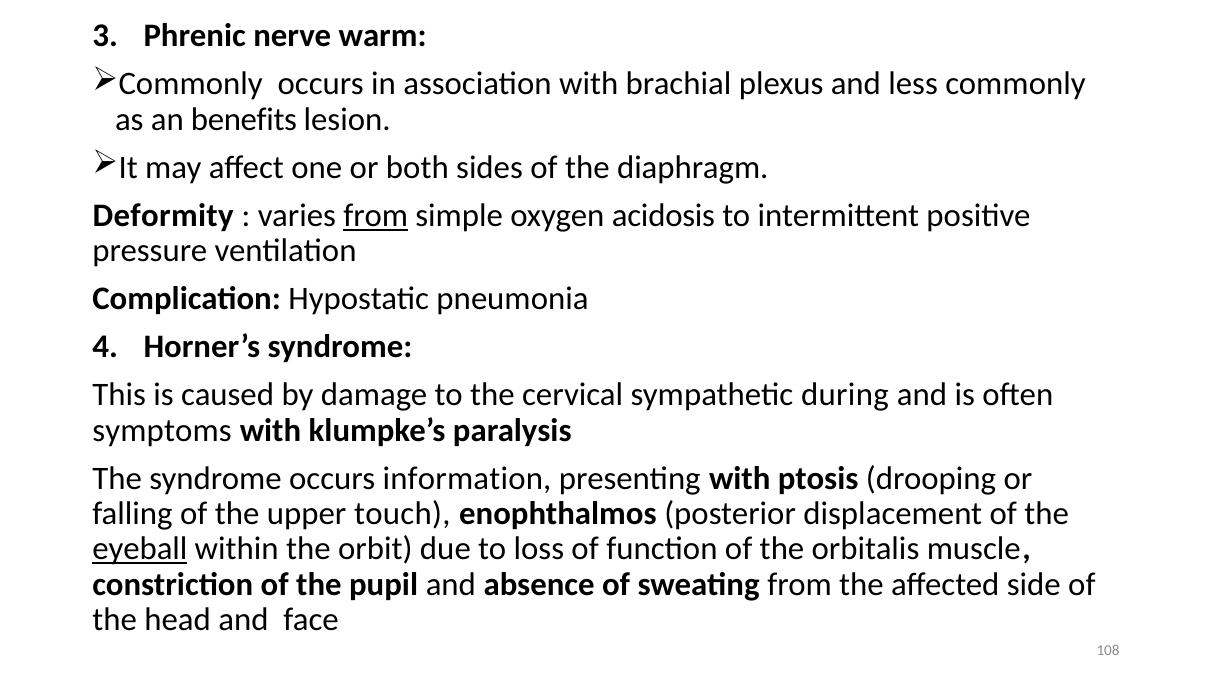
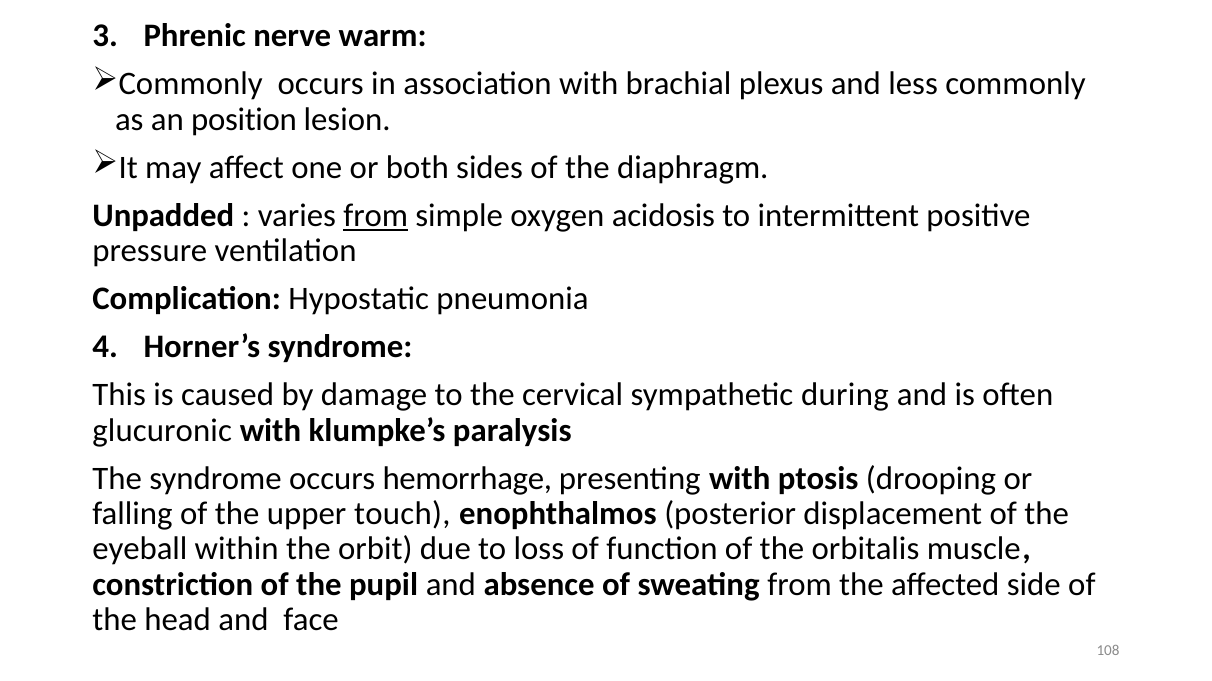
benefits: benefits -> position
Deformity: Deformity -> Unpadded
symptoms: symptoms -> glucuronic
information: information -> hemorrhage
eyeball underline: present -> none
